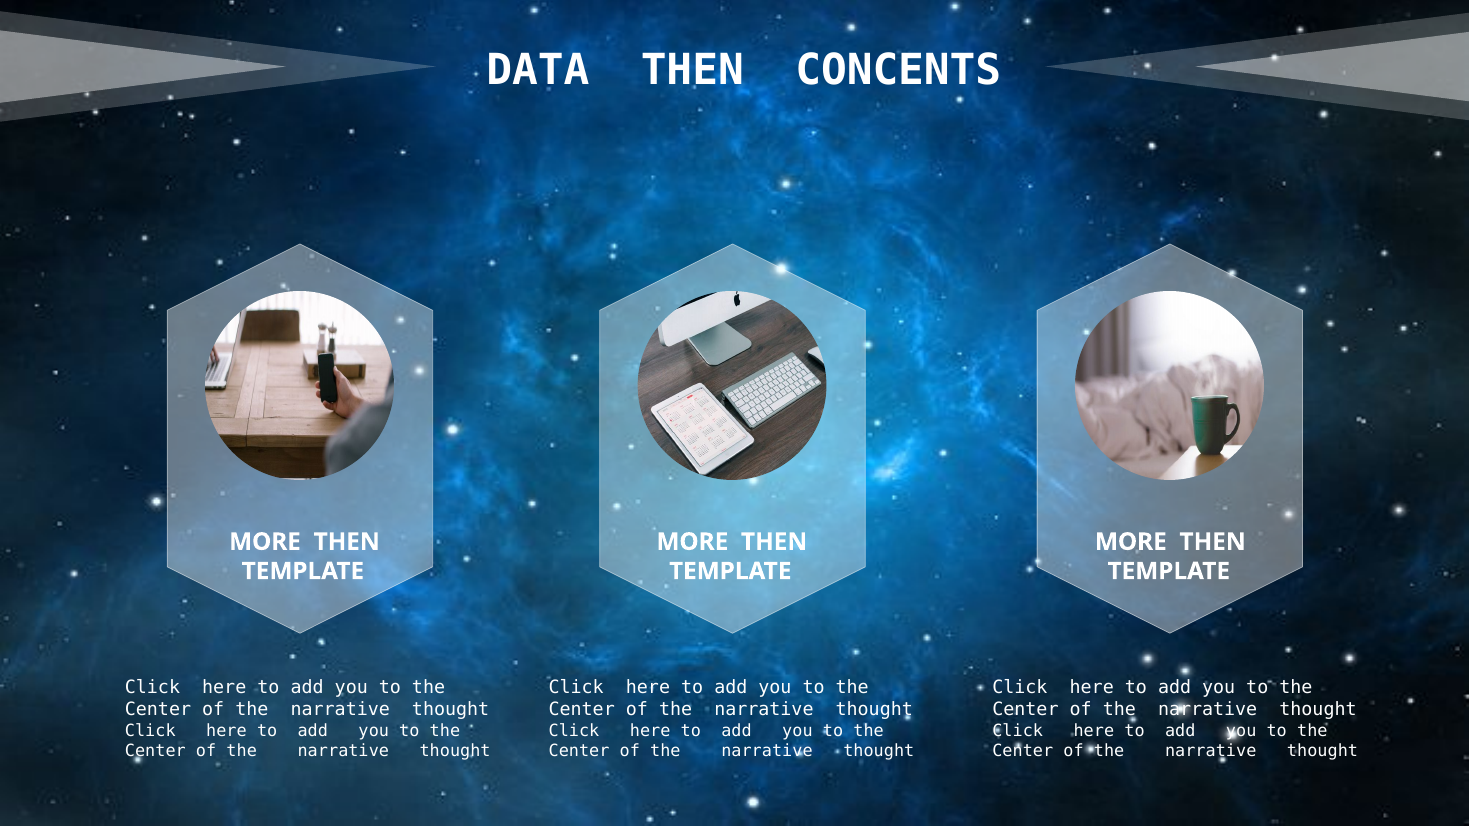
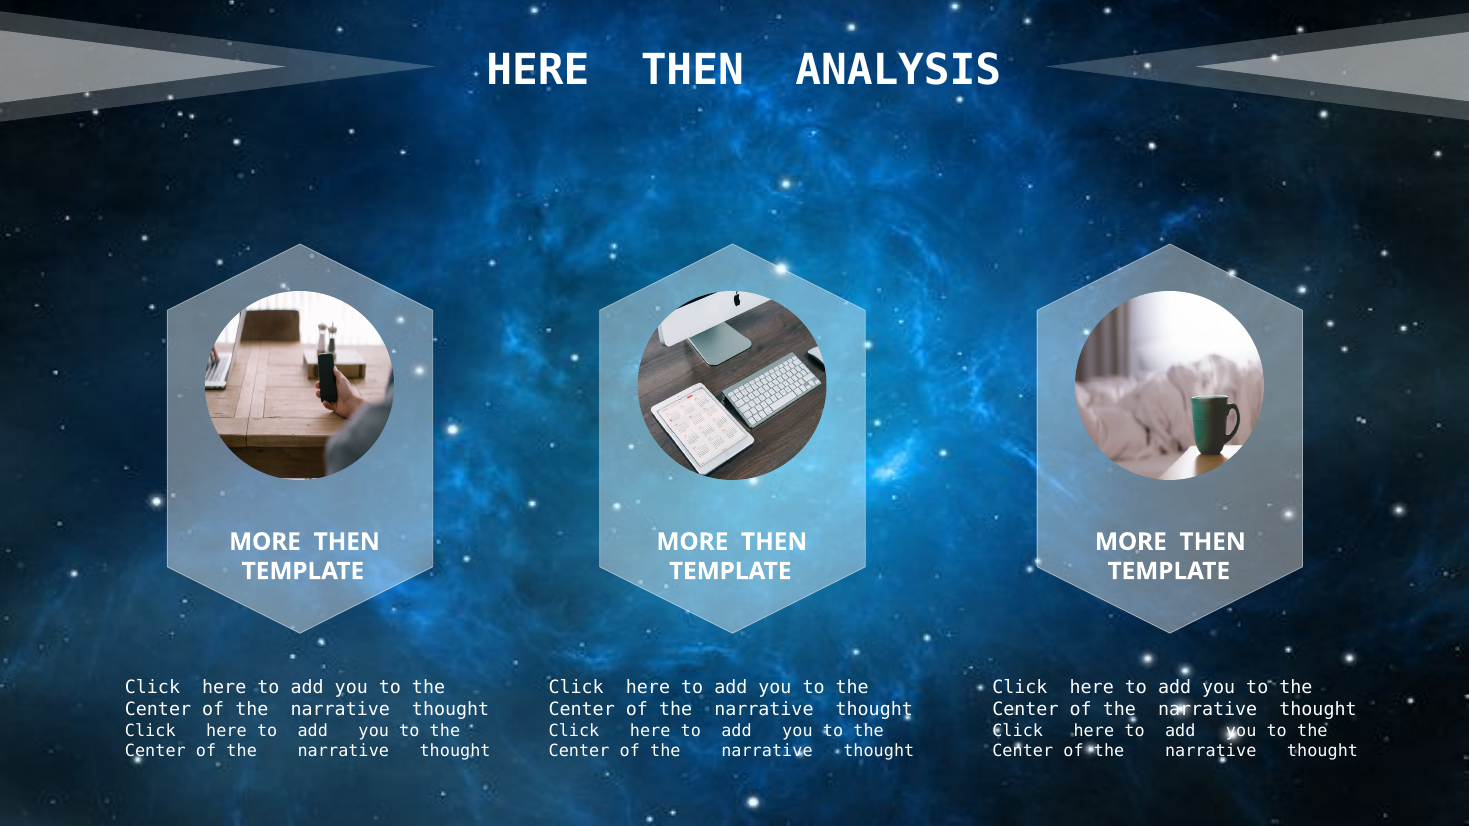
DATA at (538, 70): DATA -> HERE
CONCENTS: CONCENTS -> ANALYSIS
